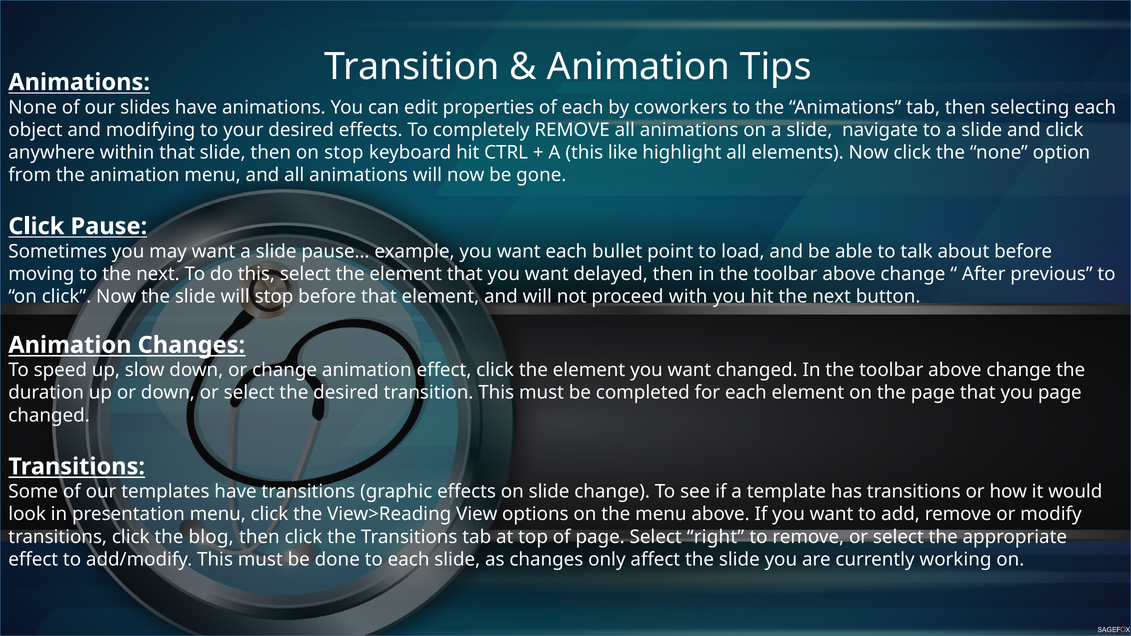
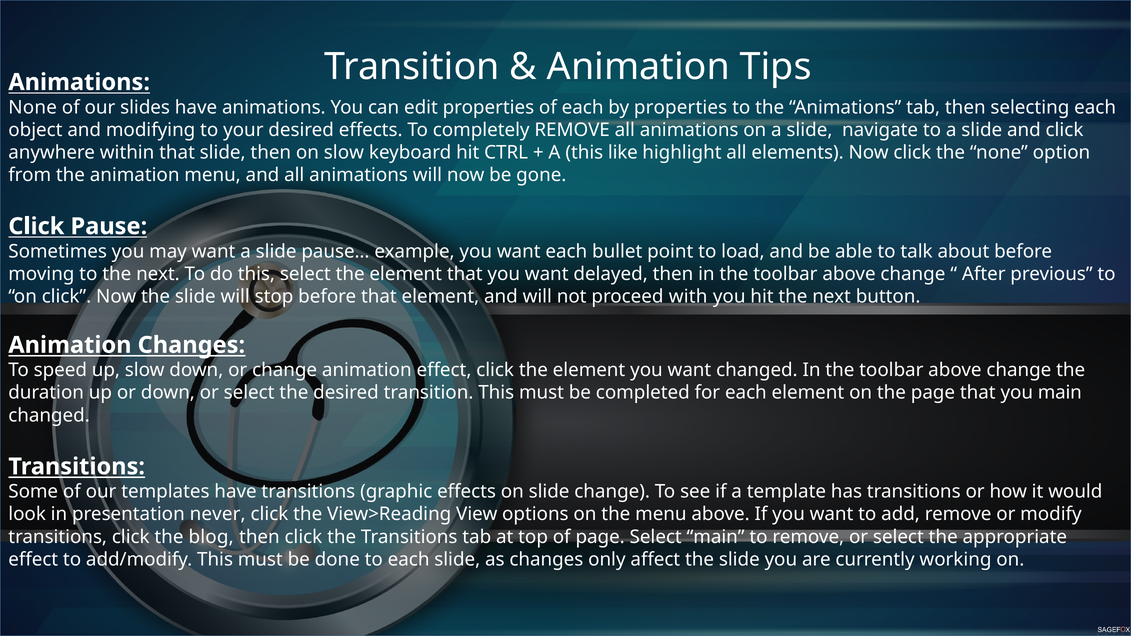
by coworkers: coworkers -> properties
on stop: stop -> slow
you page: page -> main
presentation menu: menu -> never
Select right: right -> main
